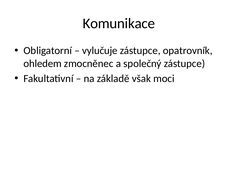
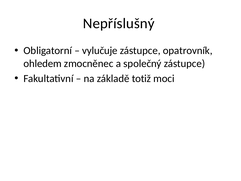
Komunikace: Komunikace -> Nepříslušný
však: však -> totiž
